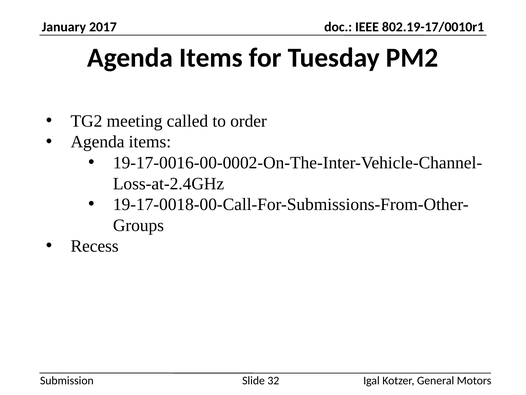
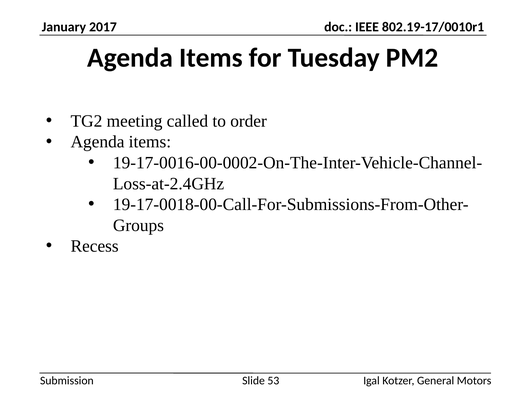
32: 32 -> 53
